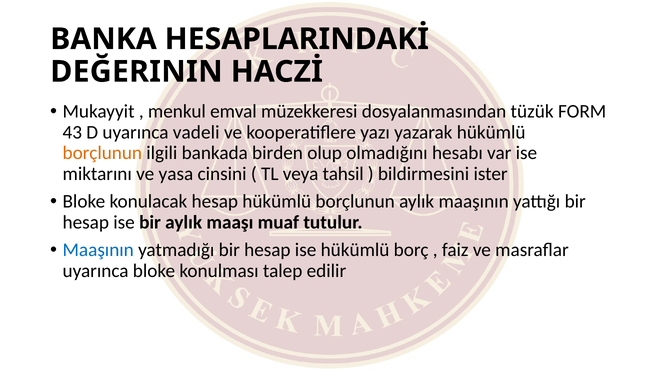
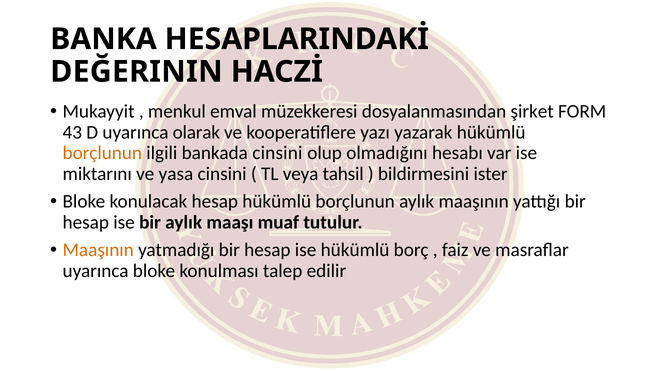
tüzük: tüzük -> şirket
vadeli: vadeli -> olarak
bankada birden: birden -> cinsini
Maaşının at (98, 250) colour: blue -> orange
